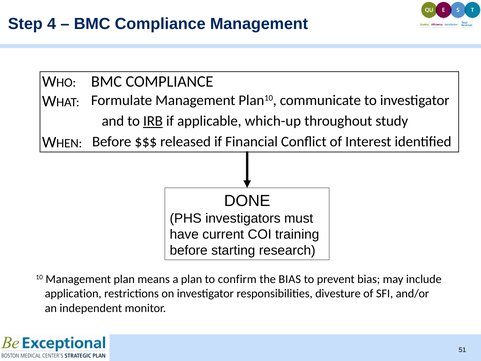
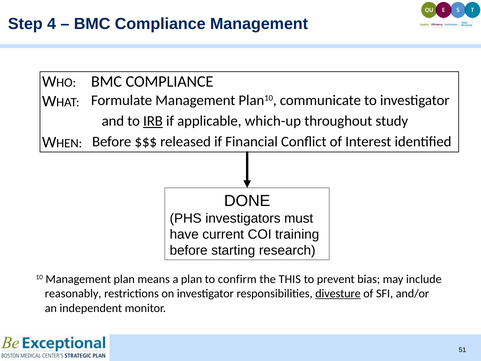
the BIAS: BIAS -> THIS
application: application -> reasonably
divesture underline: none -> present
